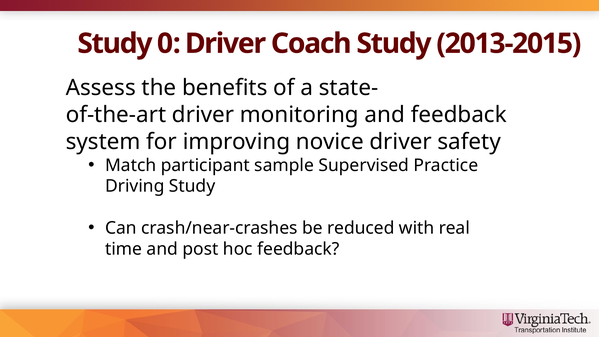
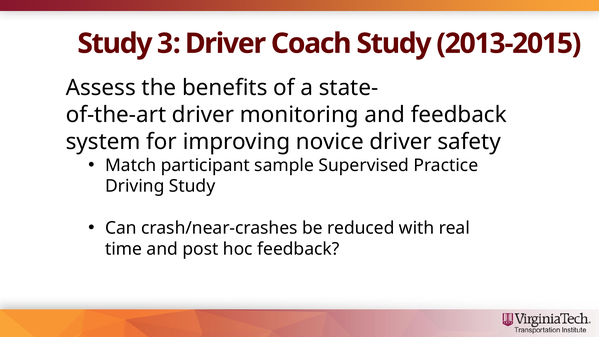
0: 0 -> 3
